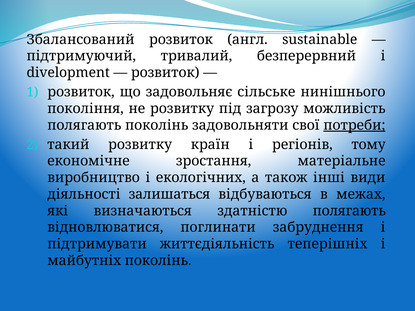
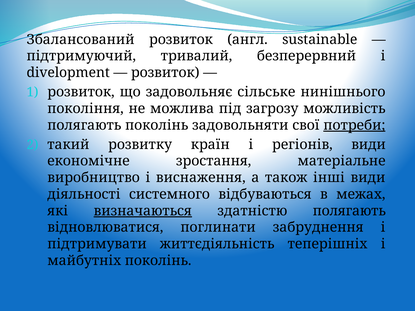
не розвитку: розвитку -> можлива
регіонів тому: тому -> види
екологічних: екологічних -> виснаження
залишаться: залишаться -> системного
визначаються underline: none -> present
